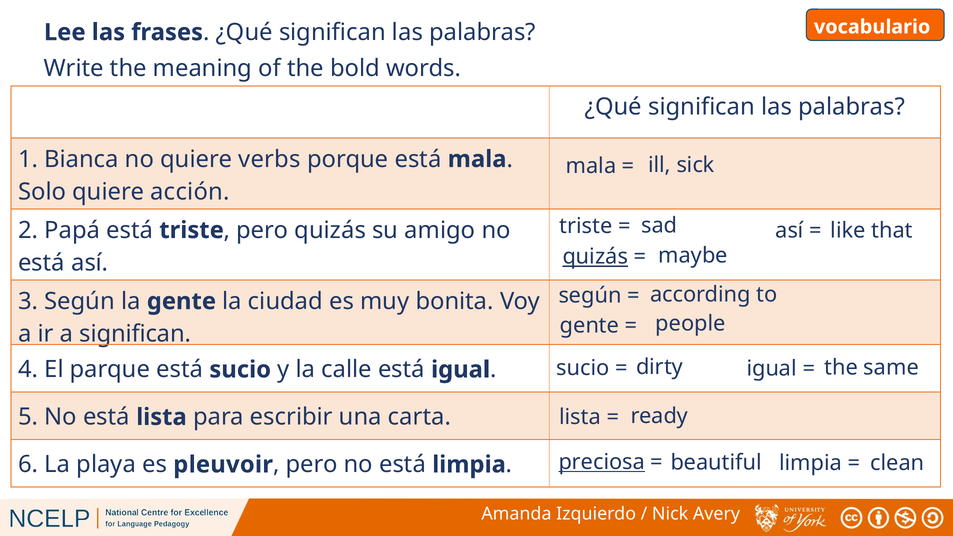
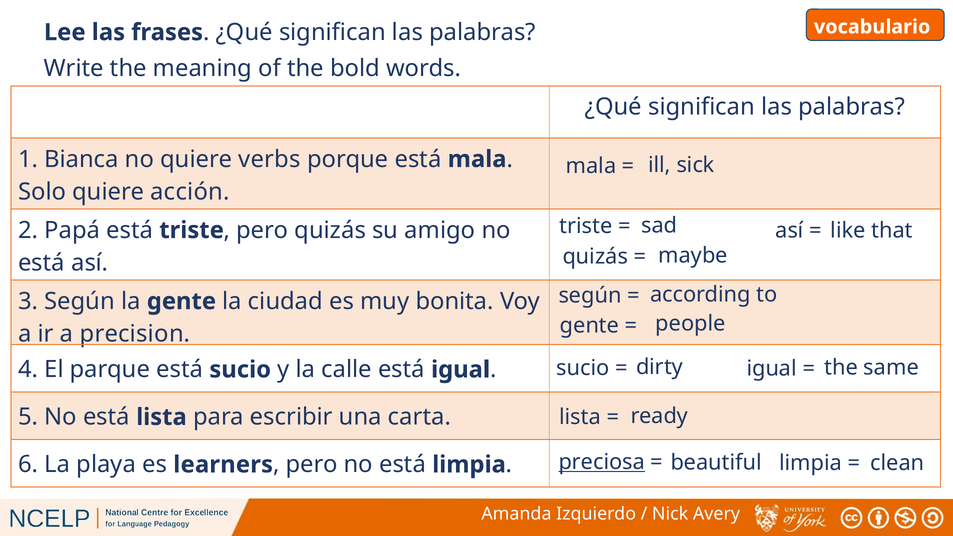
quizás at (595, 257) underline: present -> none
a significan: significan -> precision
pleuvoir: pleuvoir -> learners
